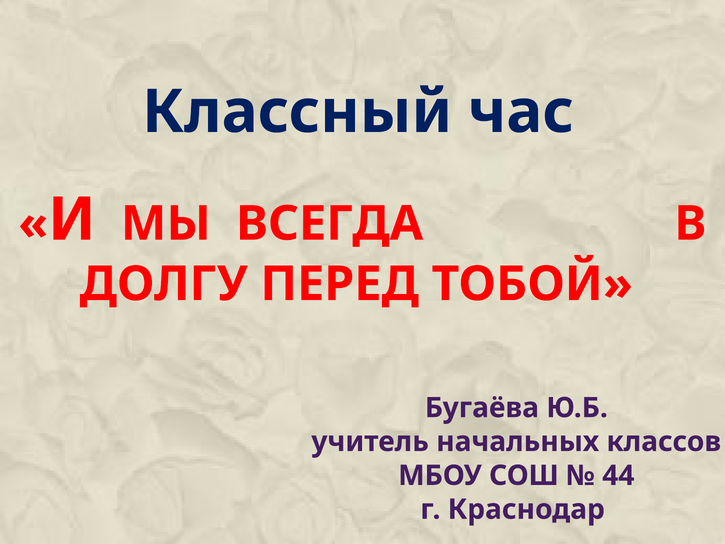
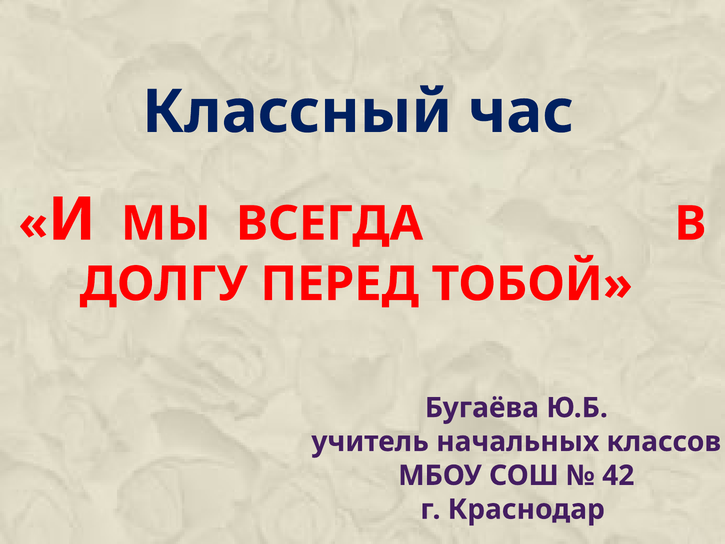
44: 44 -> 42
